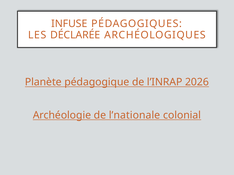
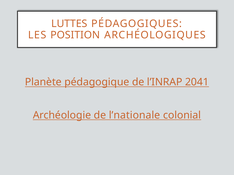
INFUSE: INFUSE -> LUTTES
DÉCLARÉE: DÉCLARÉE -> POSITION
2026: 2026 -> 2041
